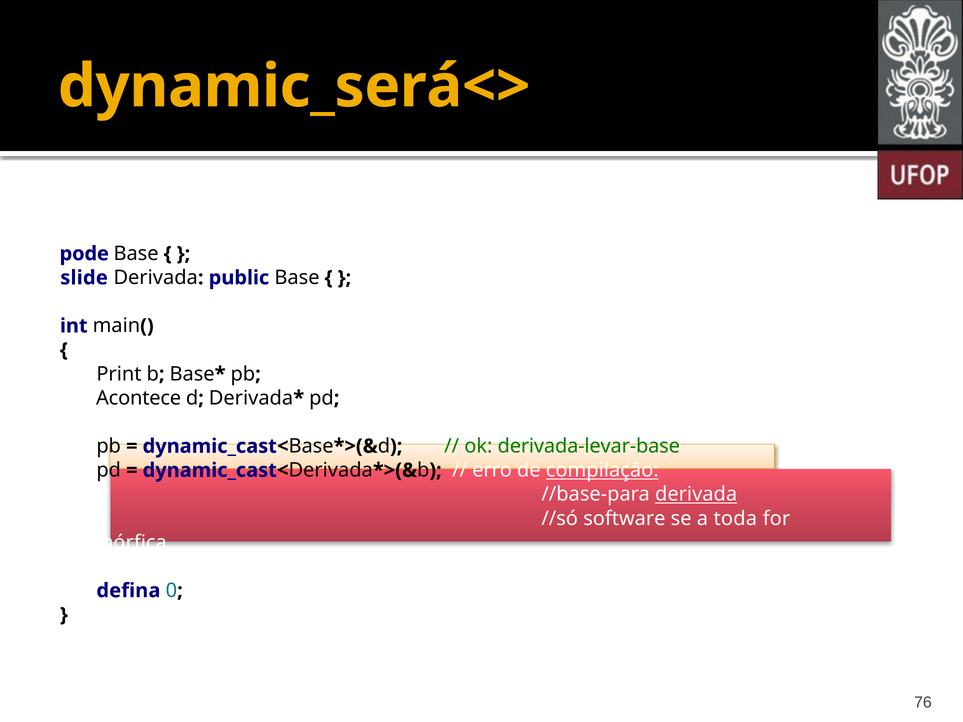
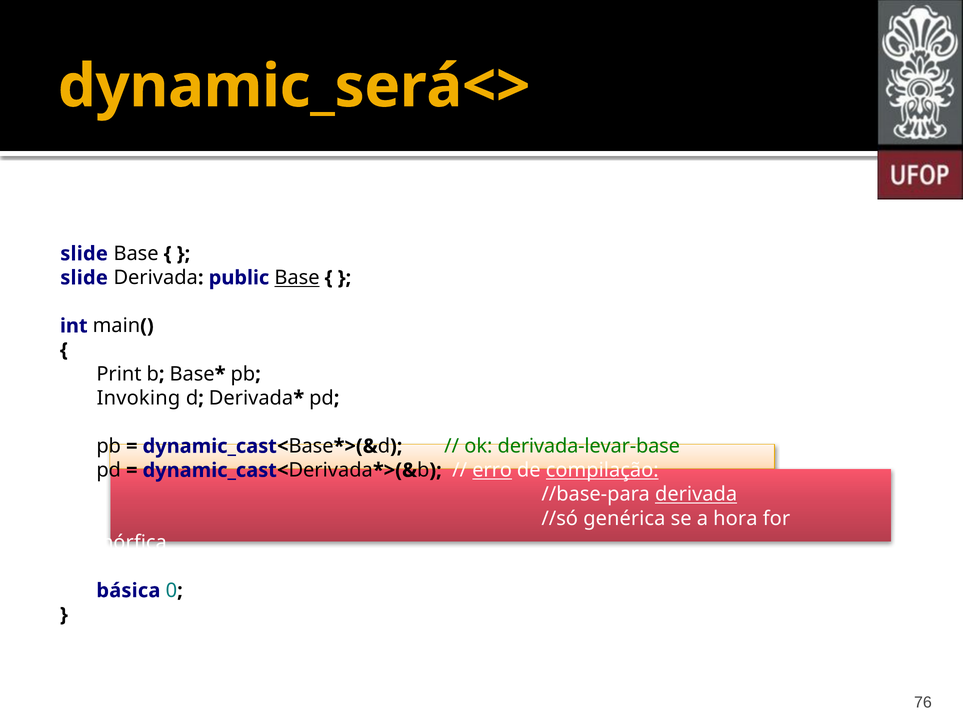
pode at (84, 254): pode -> slide
Base at (297, 278) underline: none -> present
Acontece: Acontece -> Invoking
erro underline: none -> present
software: software -> genérica
toda: toda -> hora
defina: defina -> básica
